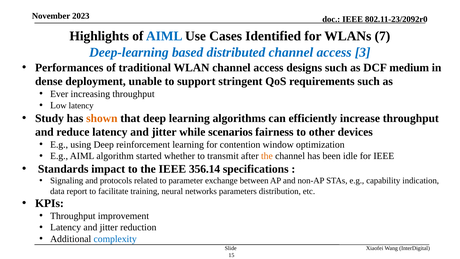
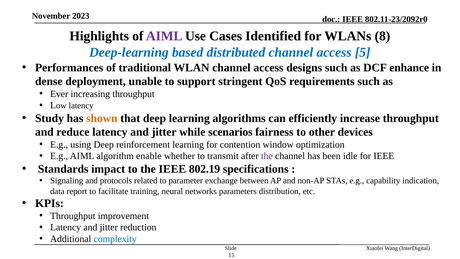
AIML at (164, 36) colour: blue -> purple
7: 7 -> 8
3: 3 -> 5
medium: medium -> enhance
started: started -> enable
the at (267, 156) colour: orange -> purple
356.14: 356.14 -> 802.19
